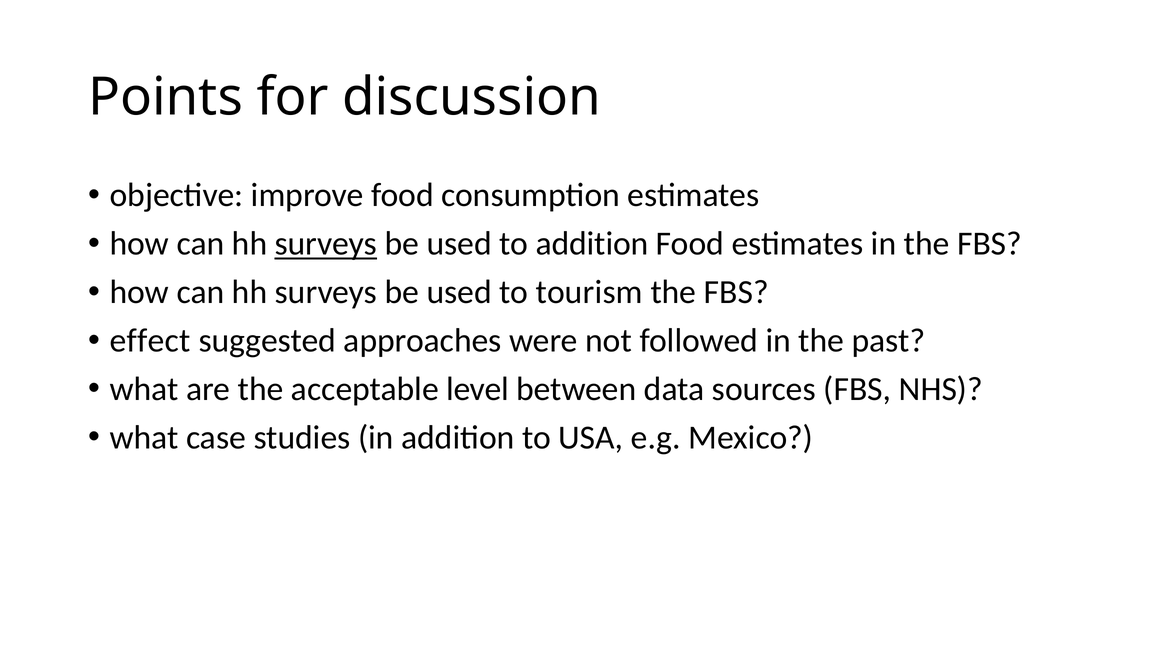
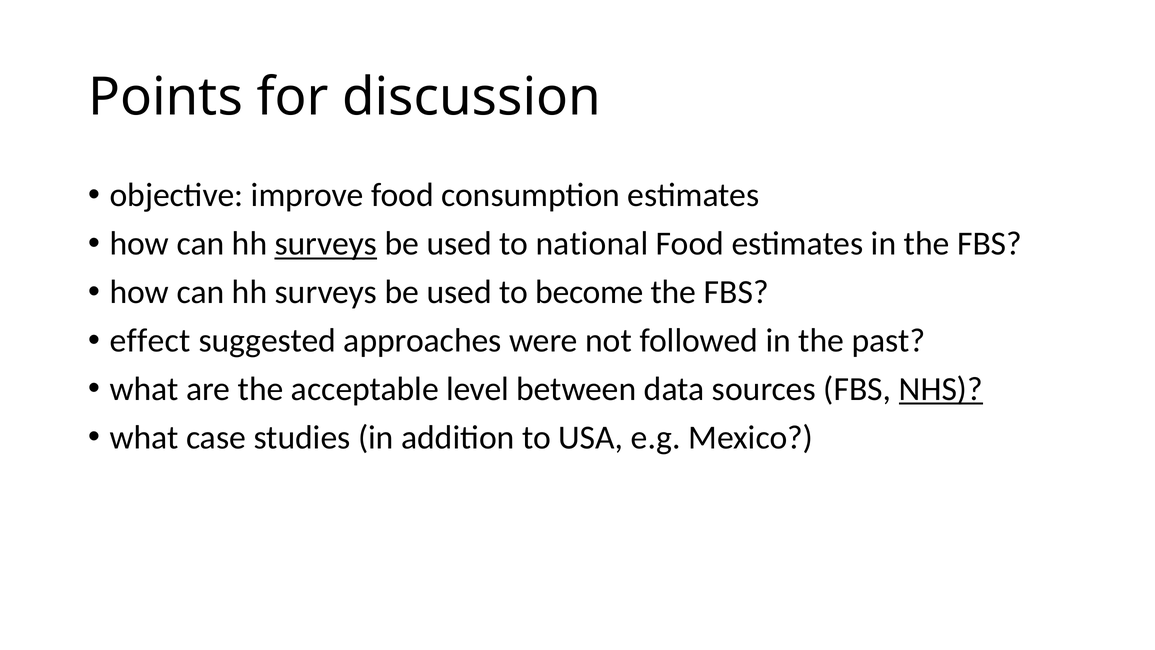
to addition: addition -> national
tourism: tourism -> become
NHS underline: none -> present
